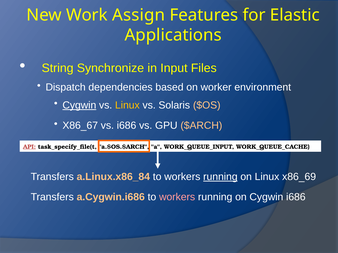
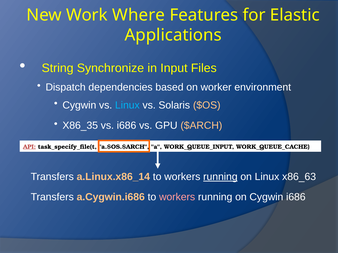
Assign: Assign -> Where
Cygwin at (79, 105) underline: present -> none
Linux at (127, 105) colour: yellow -> light blue
X86_67: X86_67 -> X86_35
a.Linux.x86_84: a.Linux.x86_84 -> a.Linux.x86_14
x86_69: x86_69 -> x86_63
